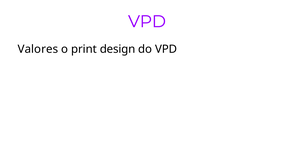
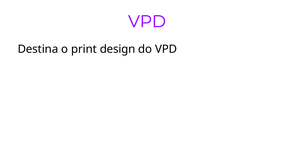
Valores: Valores -> Destina
